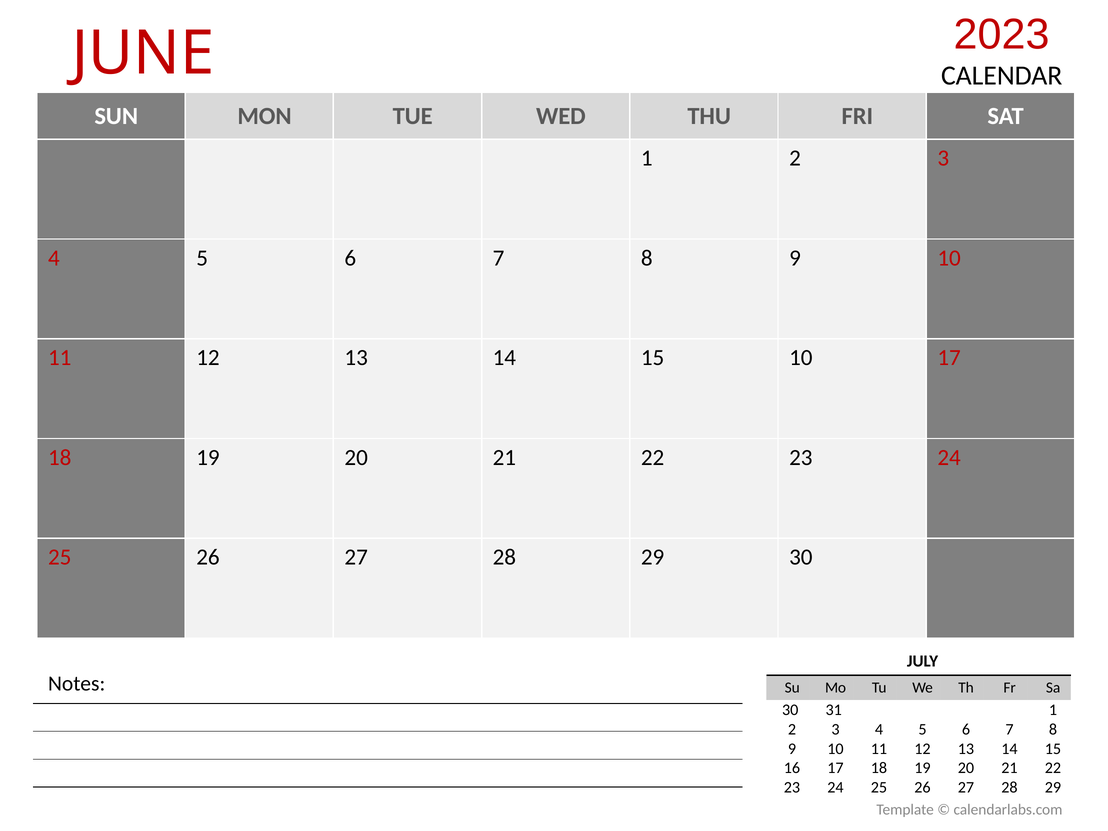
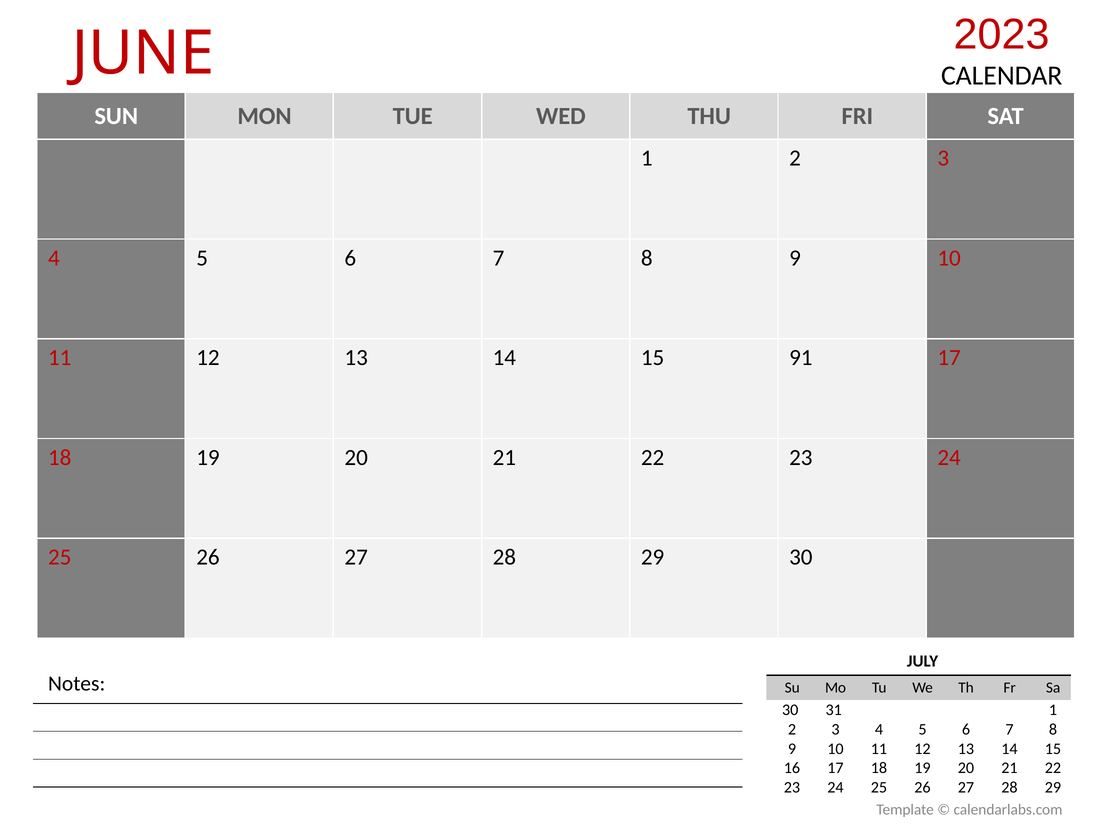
15 10: 10 -> 91
